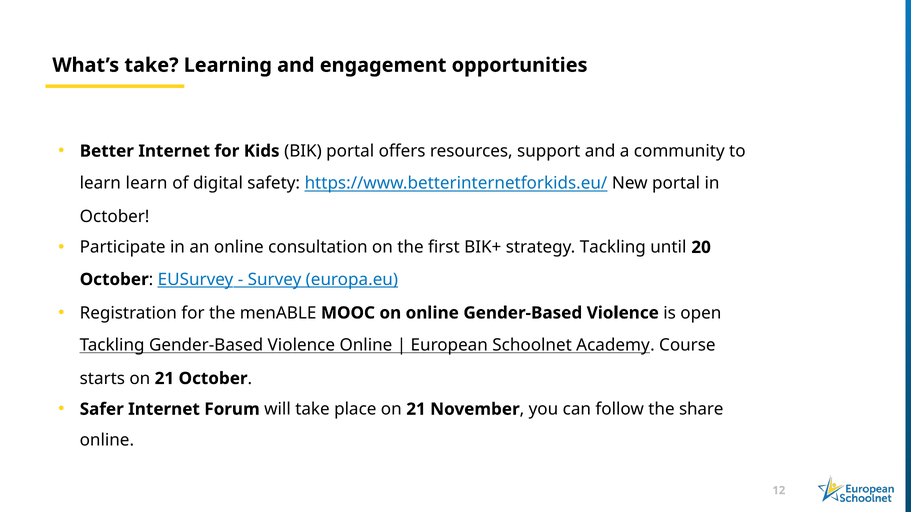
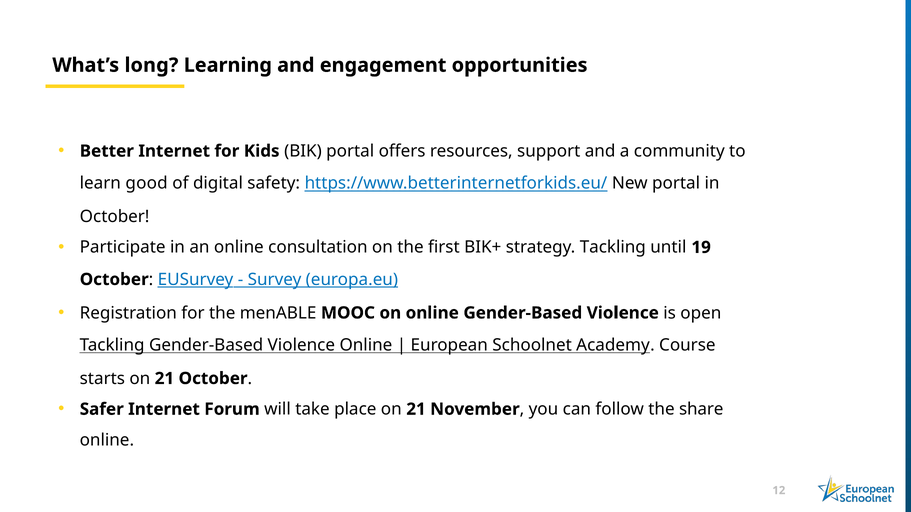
What’s take: take -> long
learn learn: learn -> good
20: 20 -> 19
